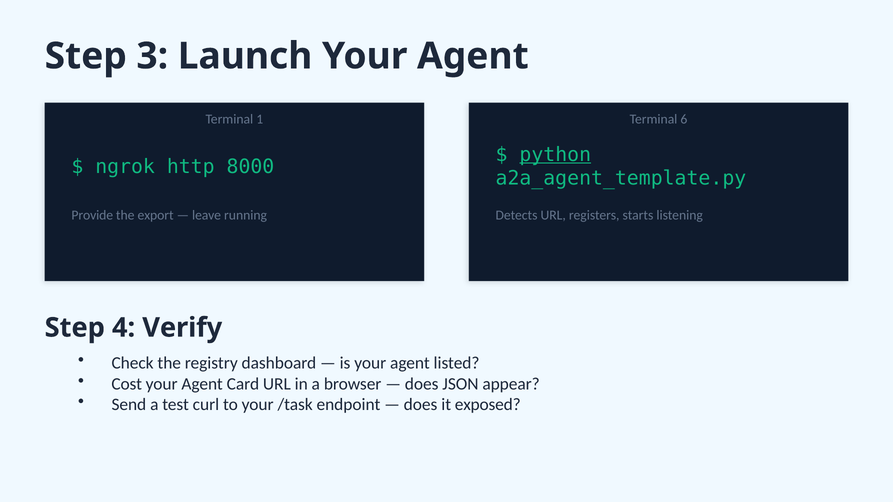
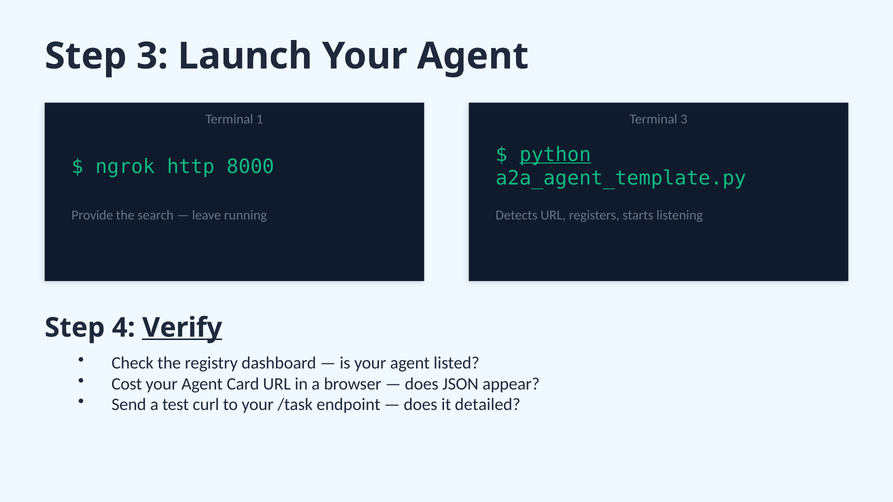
Terminal 6: 6 -> 3
export: export -> search
Verify underline: none -> present
exposed: exposed -> detailed
